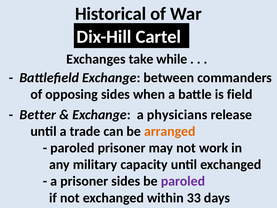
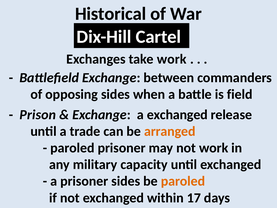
take while: while -> work
Better: Better -> Prison
a physicians: physicians -> exchanged
paroled at (183, 181) colour: purple -> orange
33: 33 -> 17
